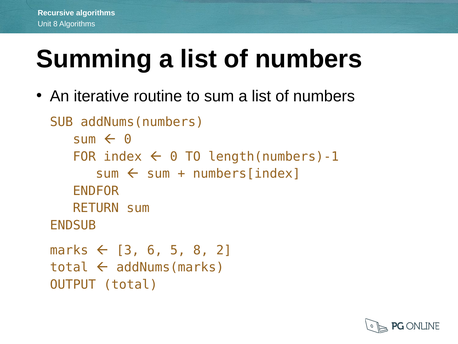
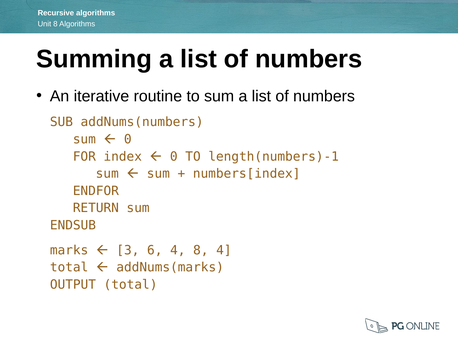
6 5: 5 -> 4
8 2: 2 -> 4
